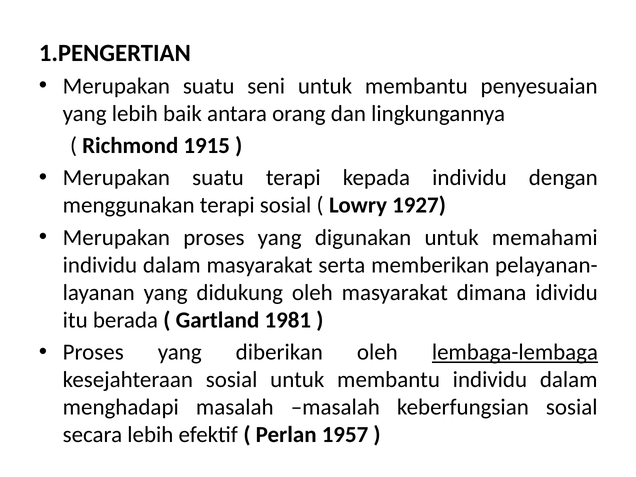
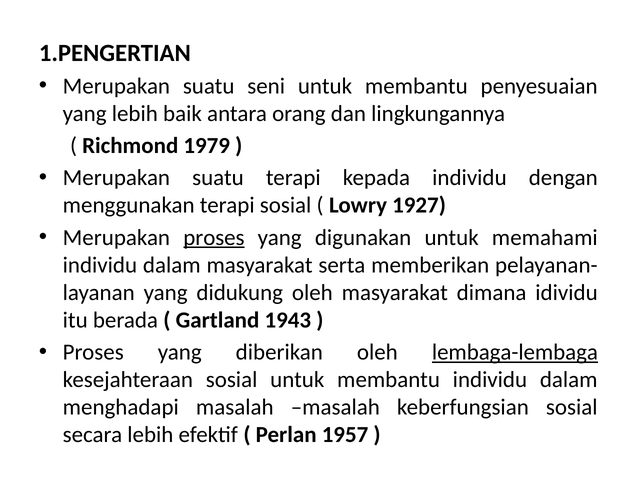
1915: 1915 -> 1979
proses at (214, 237) underline: none -> present
1981: 1981 -> 1943
